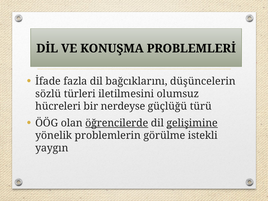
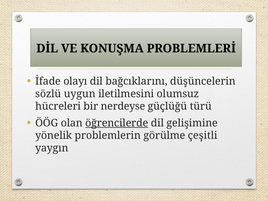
fazla: fazla -> olayı
türleri: türleri -> uygun
gelişimine underline: present -> none
istekli: istekli -> çeşitli
